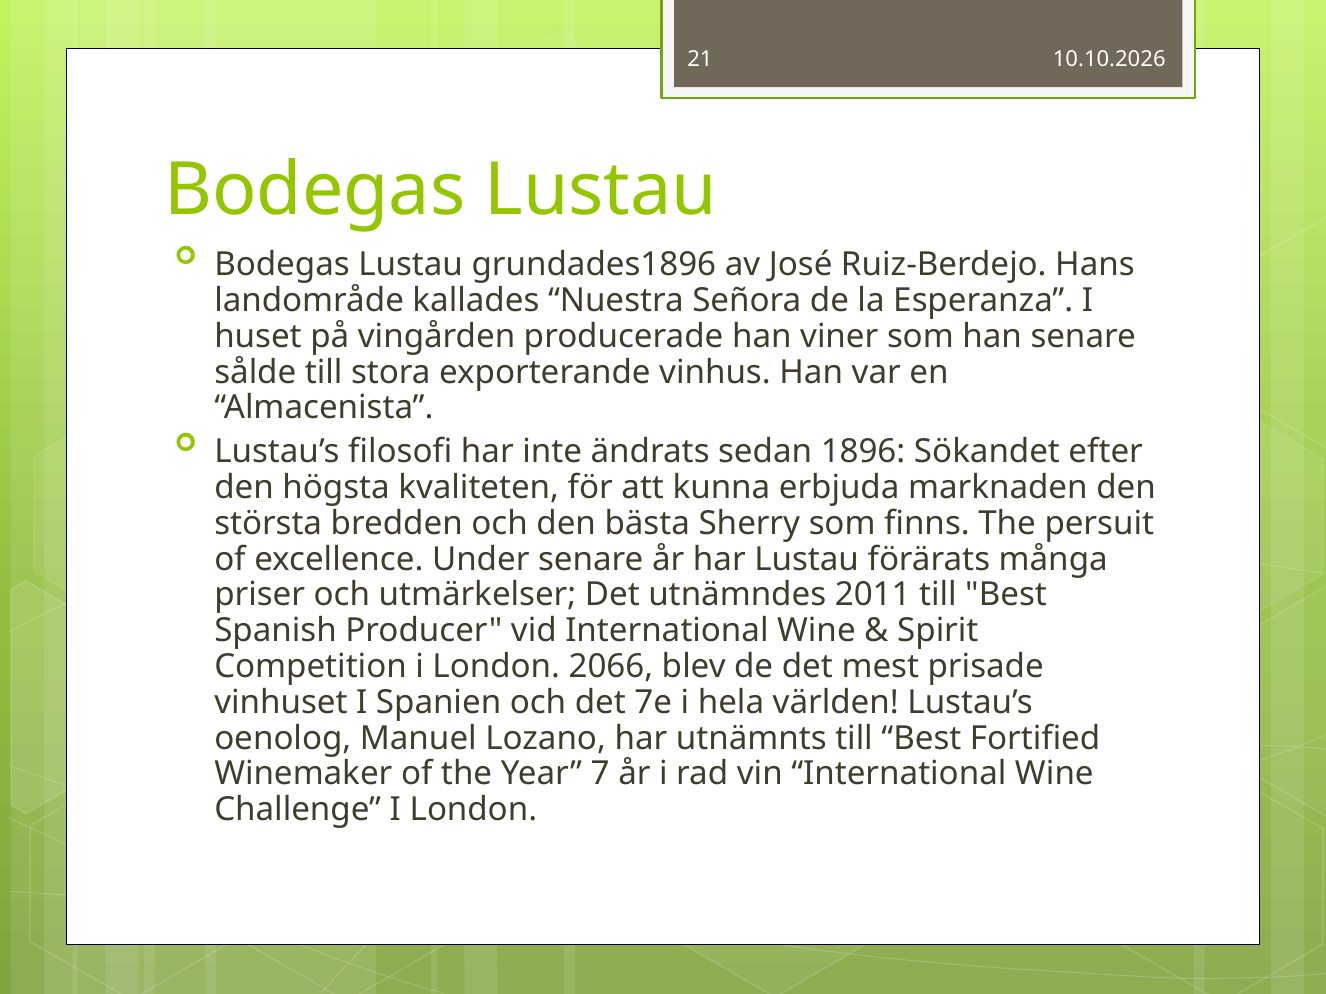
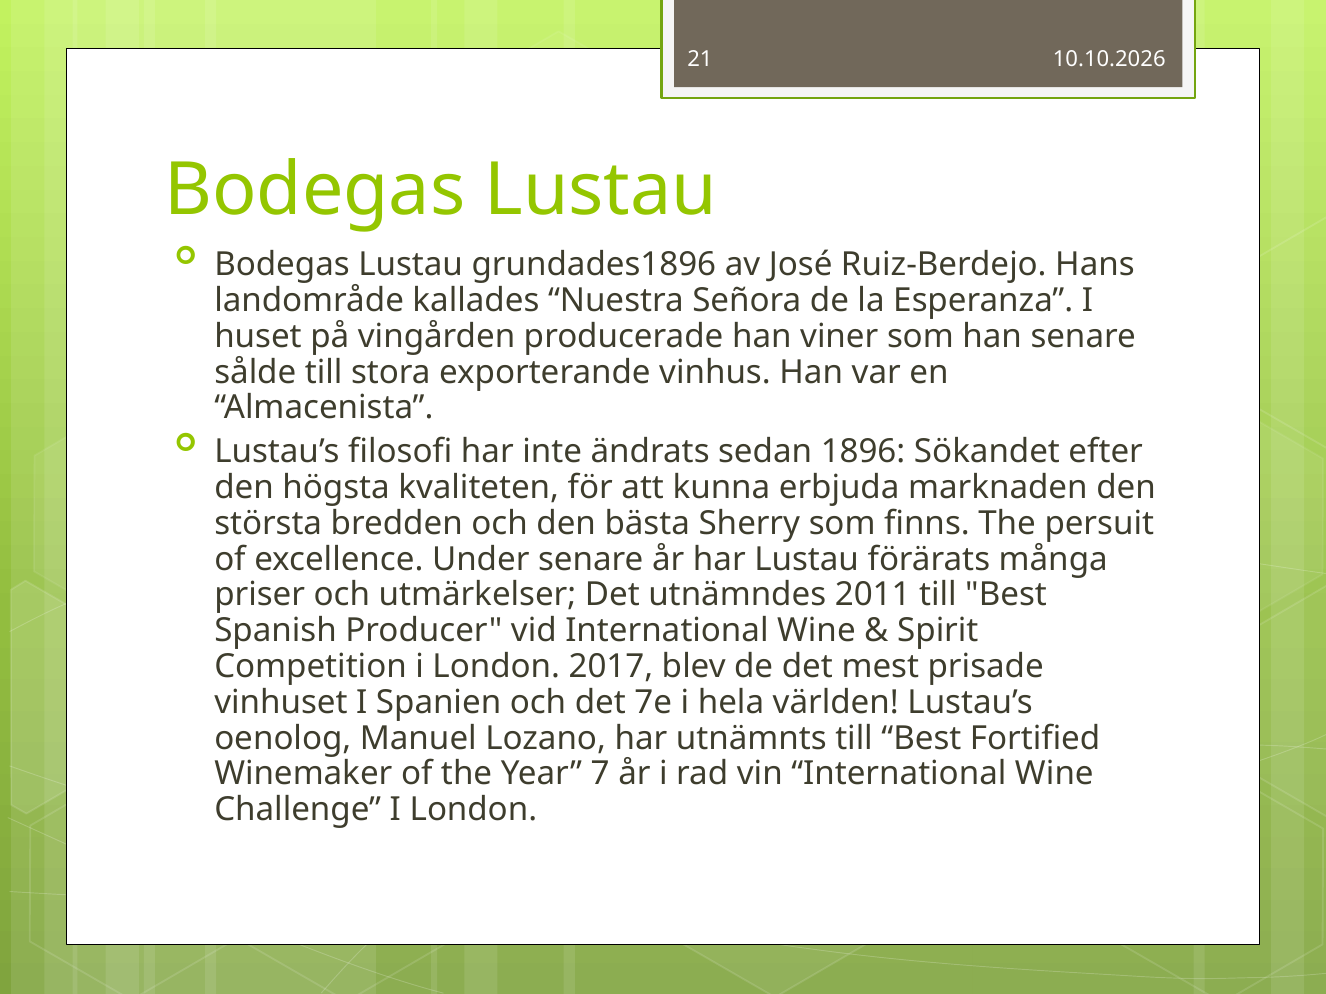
2066: 2066 -> 2017
